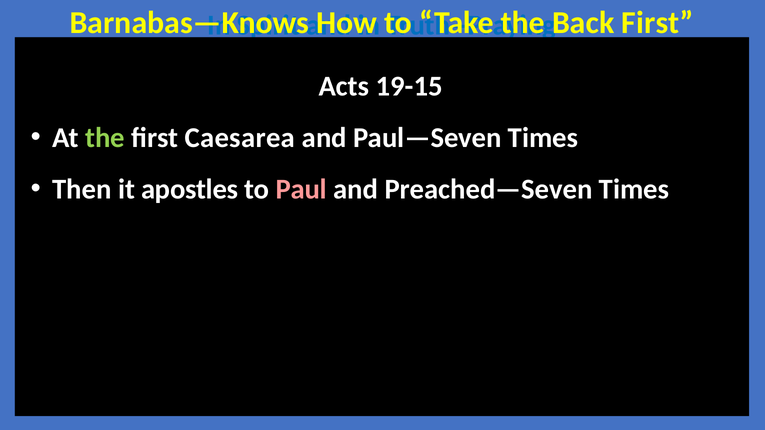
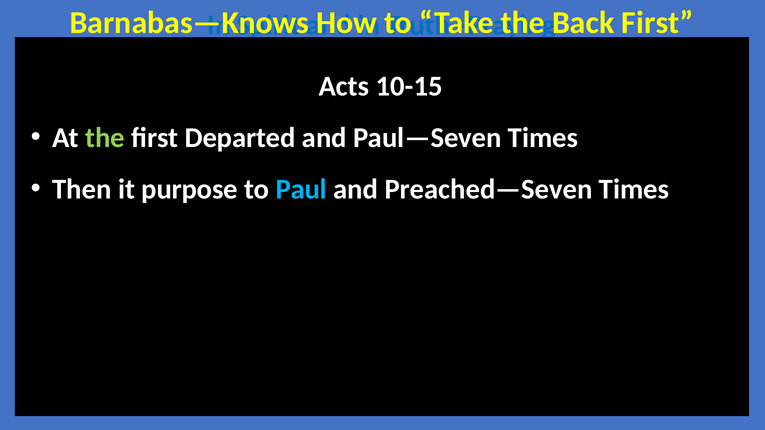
19-15: 19-15 -> 10-15
Caesarea: Caesarea -> Departed
apostles: apostles -> purpose
Paul colour: pink -> light blue
